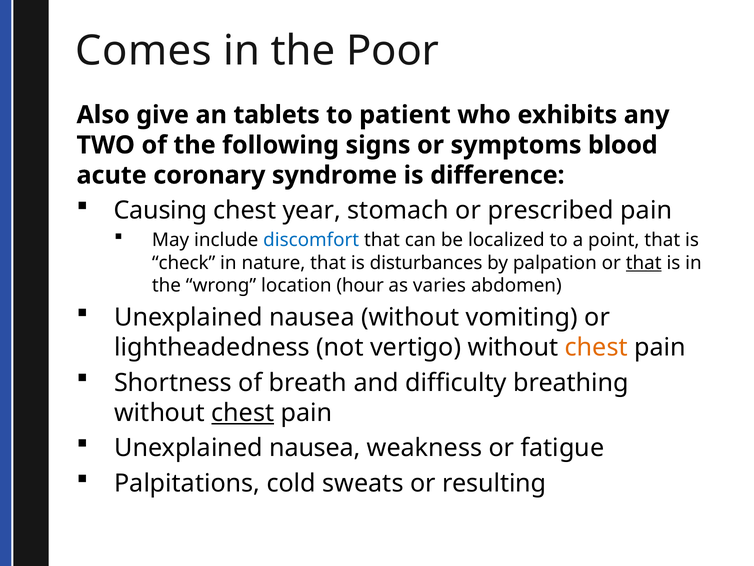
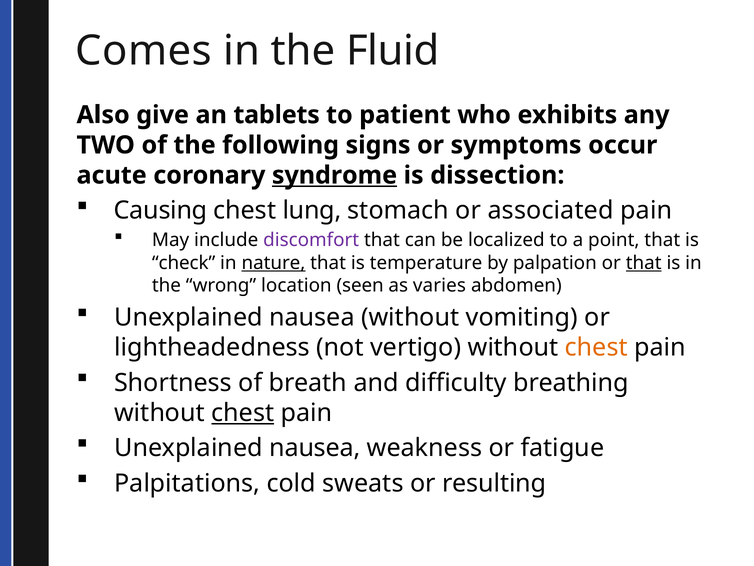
Poor: Poor -> Fluid
blood: blood -> occur
syndrome underline: none -> present
difference: difference -> dissection
year: year -> lung
prescribed: prescribed -> associated
discomfort colour: blue -> purple
nature underline: none -> present
disturbances: disturbances -> temperature
hour: hour -> seen
